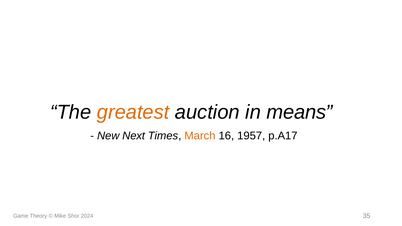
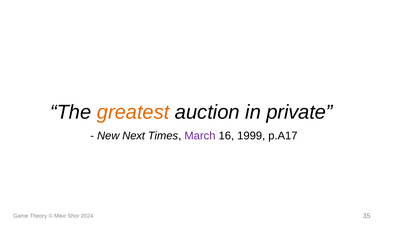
means: means -> private
March colour: orange -> purple
1957: 1957 -> 1999
